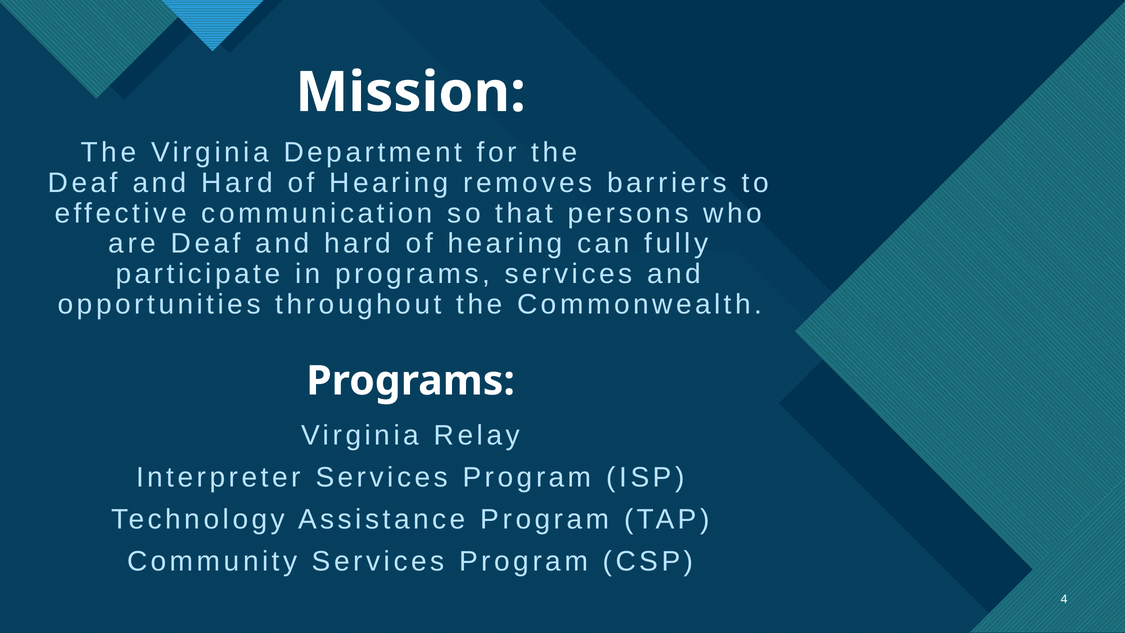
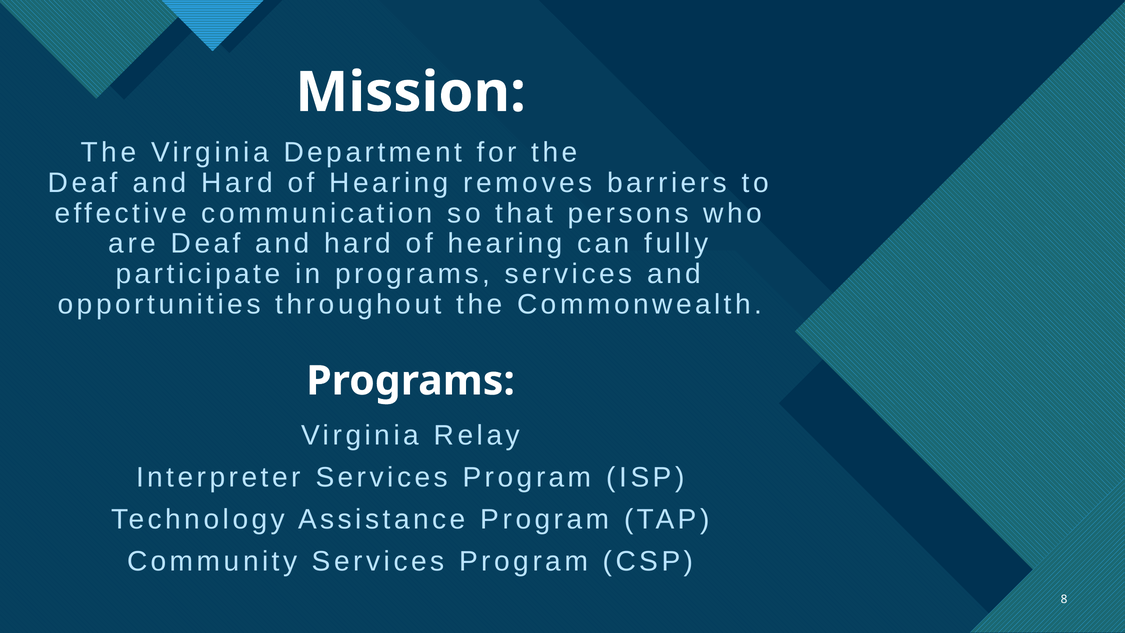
4: 4 -> 8
